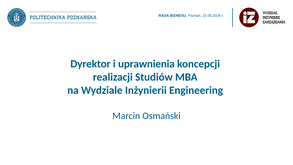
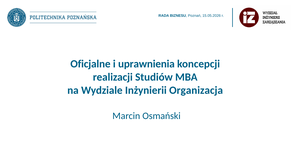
Dyrektor: Dyrektor -> Oficjalne
Engineering: Engineering -> Organizacja
